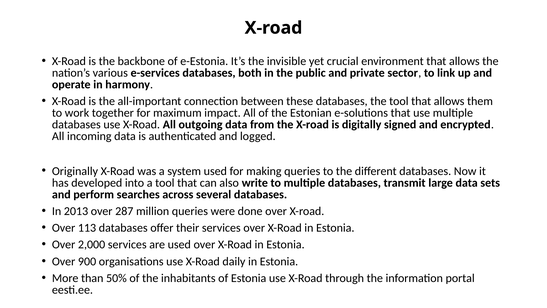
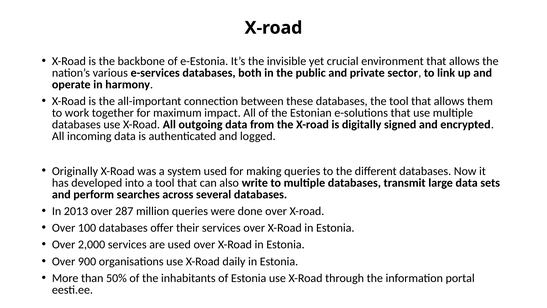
113: 113 -> 100
